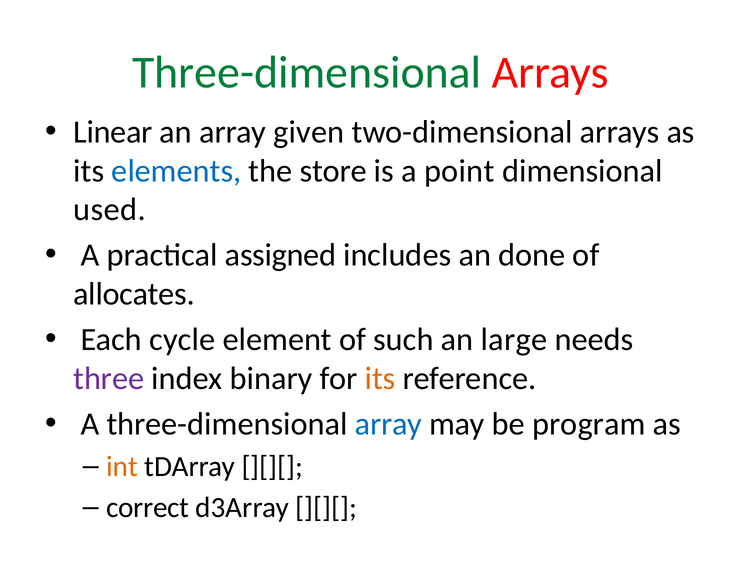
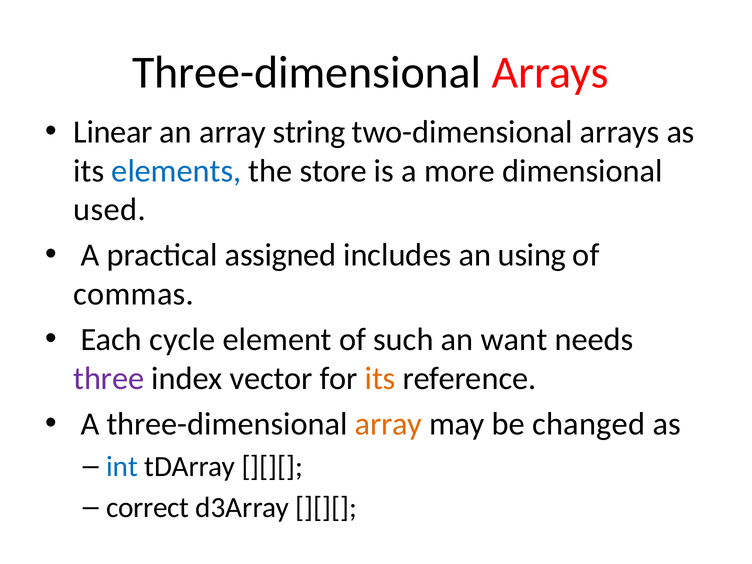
Three-dimensional at (307, 73) colour: green -> black
given: given -> string
point: point -> more
done: done -> using
allocates: allocates -> commas
large: large -> want
binary: binary -> vector
array at (388, 424) colour: blue -> orange
program: program -> changed
int colour: orange -> blue
